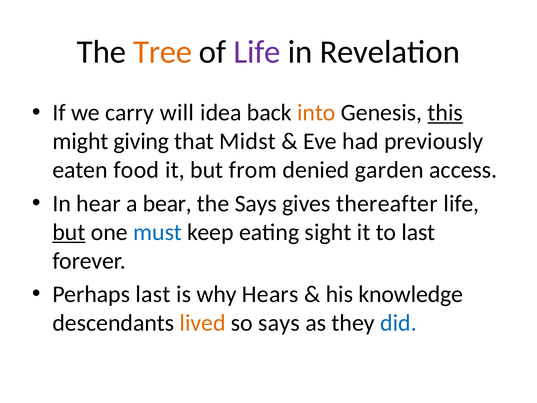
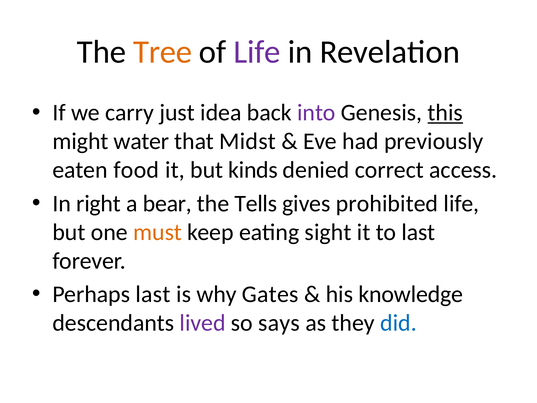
will: will -> just
into colour: orange -> purple
giving: giving -> water
from: from -> kinds
garden: garden -> correct
hear: hear -> right
the Says: Says -> Tells
thereafter: thereafter -> prohibited
but at (69, 232) underline: present -> none
must colour: blue -> orange
Hears: Hears -> Gates
lived colour: orange -> purple
